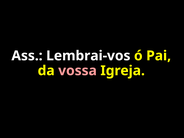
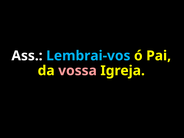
Lembrai-vos colour: white -> light blue
